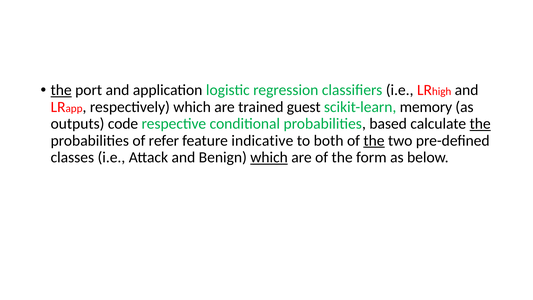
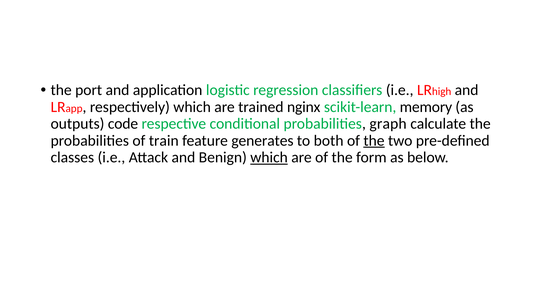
the at (61, 90) underline: present -> none
guest: guest -> nginx
based: based -> graph
the at (480, 124) underline: present -> none
refer: refer -> train
indicative: indicative -> generates
